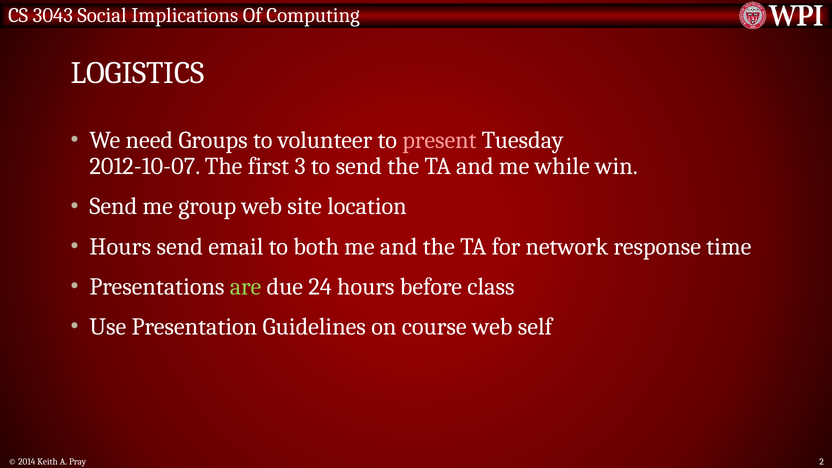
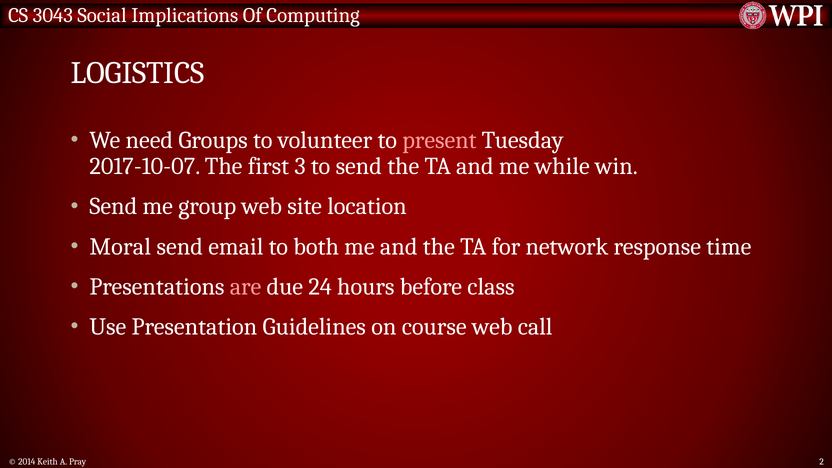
2012-10-07: 2012-10-07 -> 2017-10-07
Hours at (120, 247): Hours -> Moral
are colour: light green -> pink
self: self -> call
